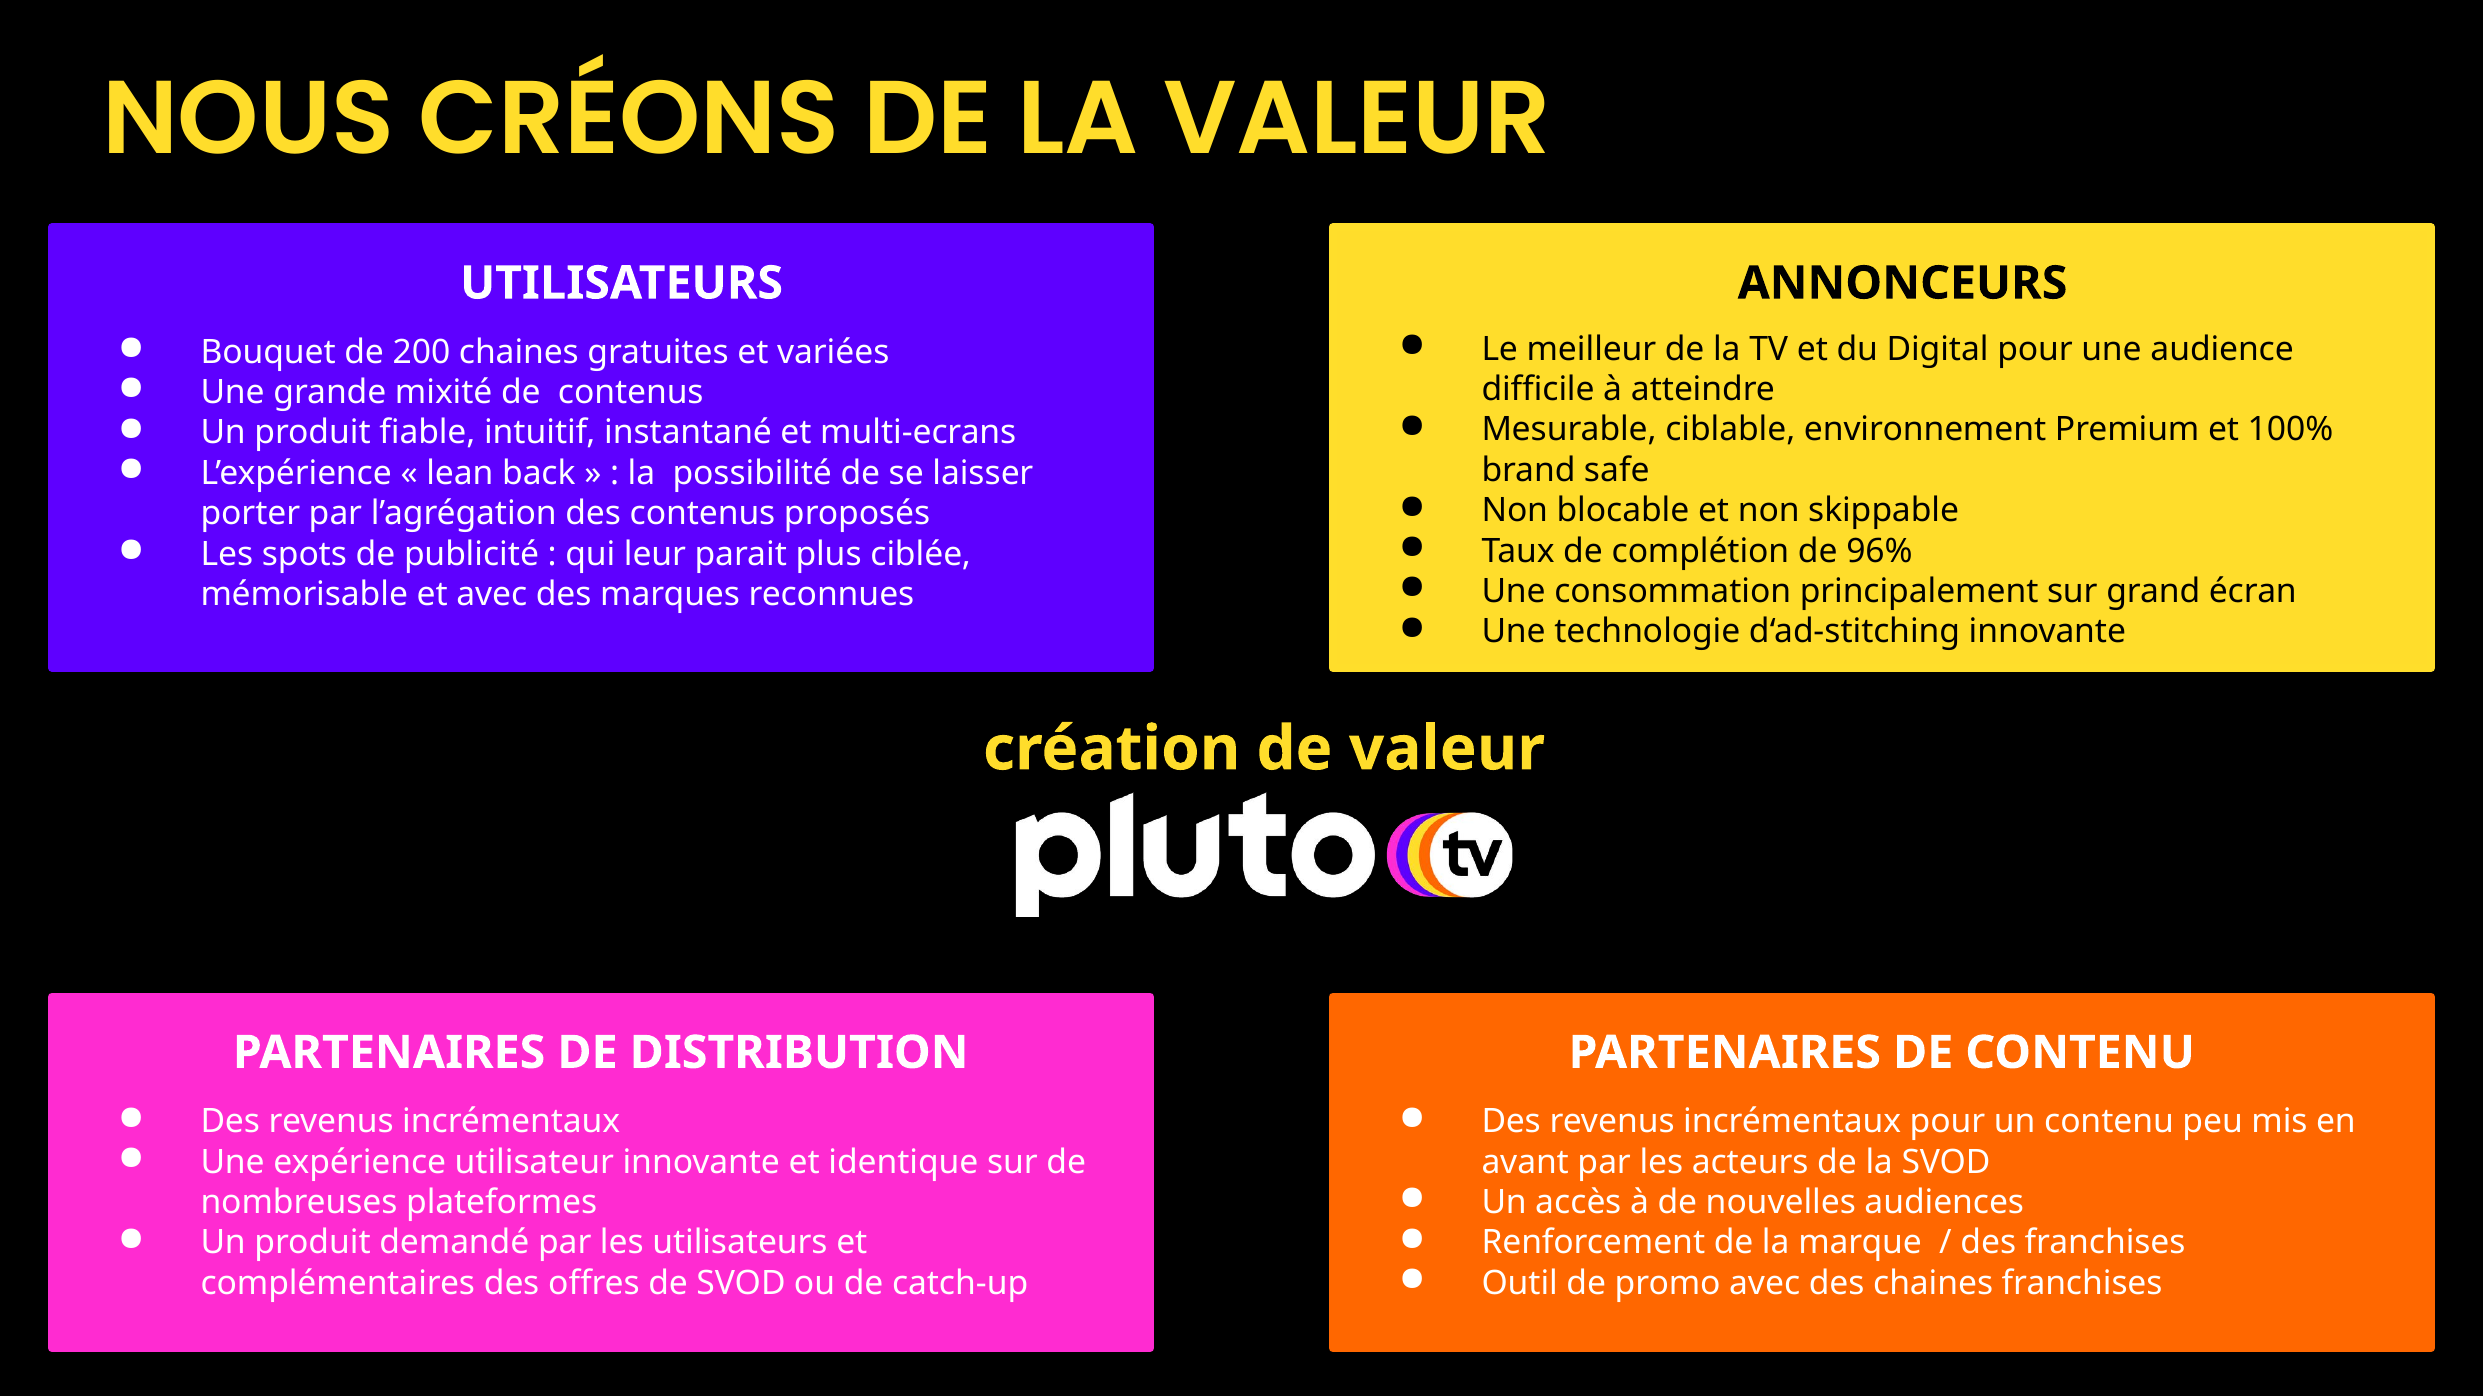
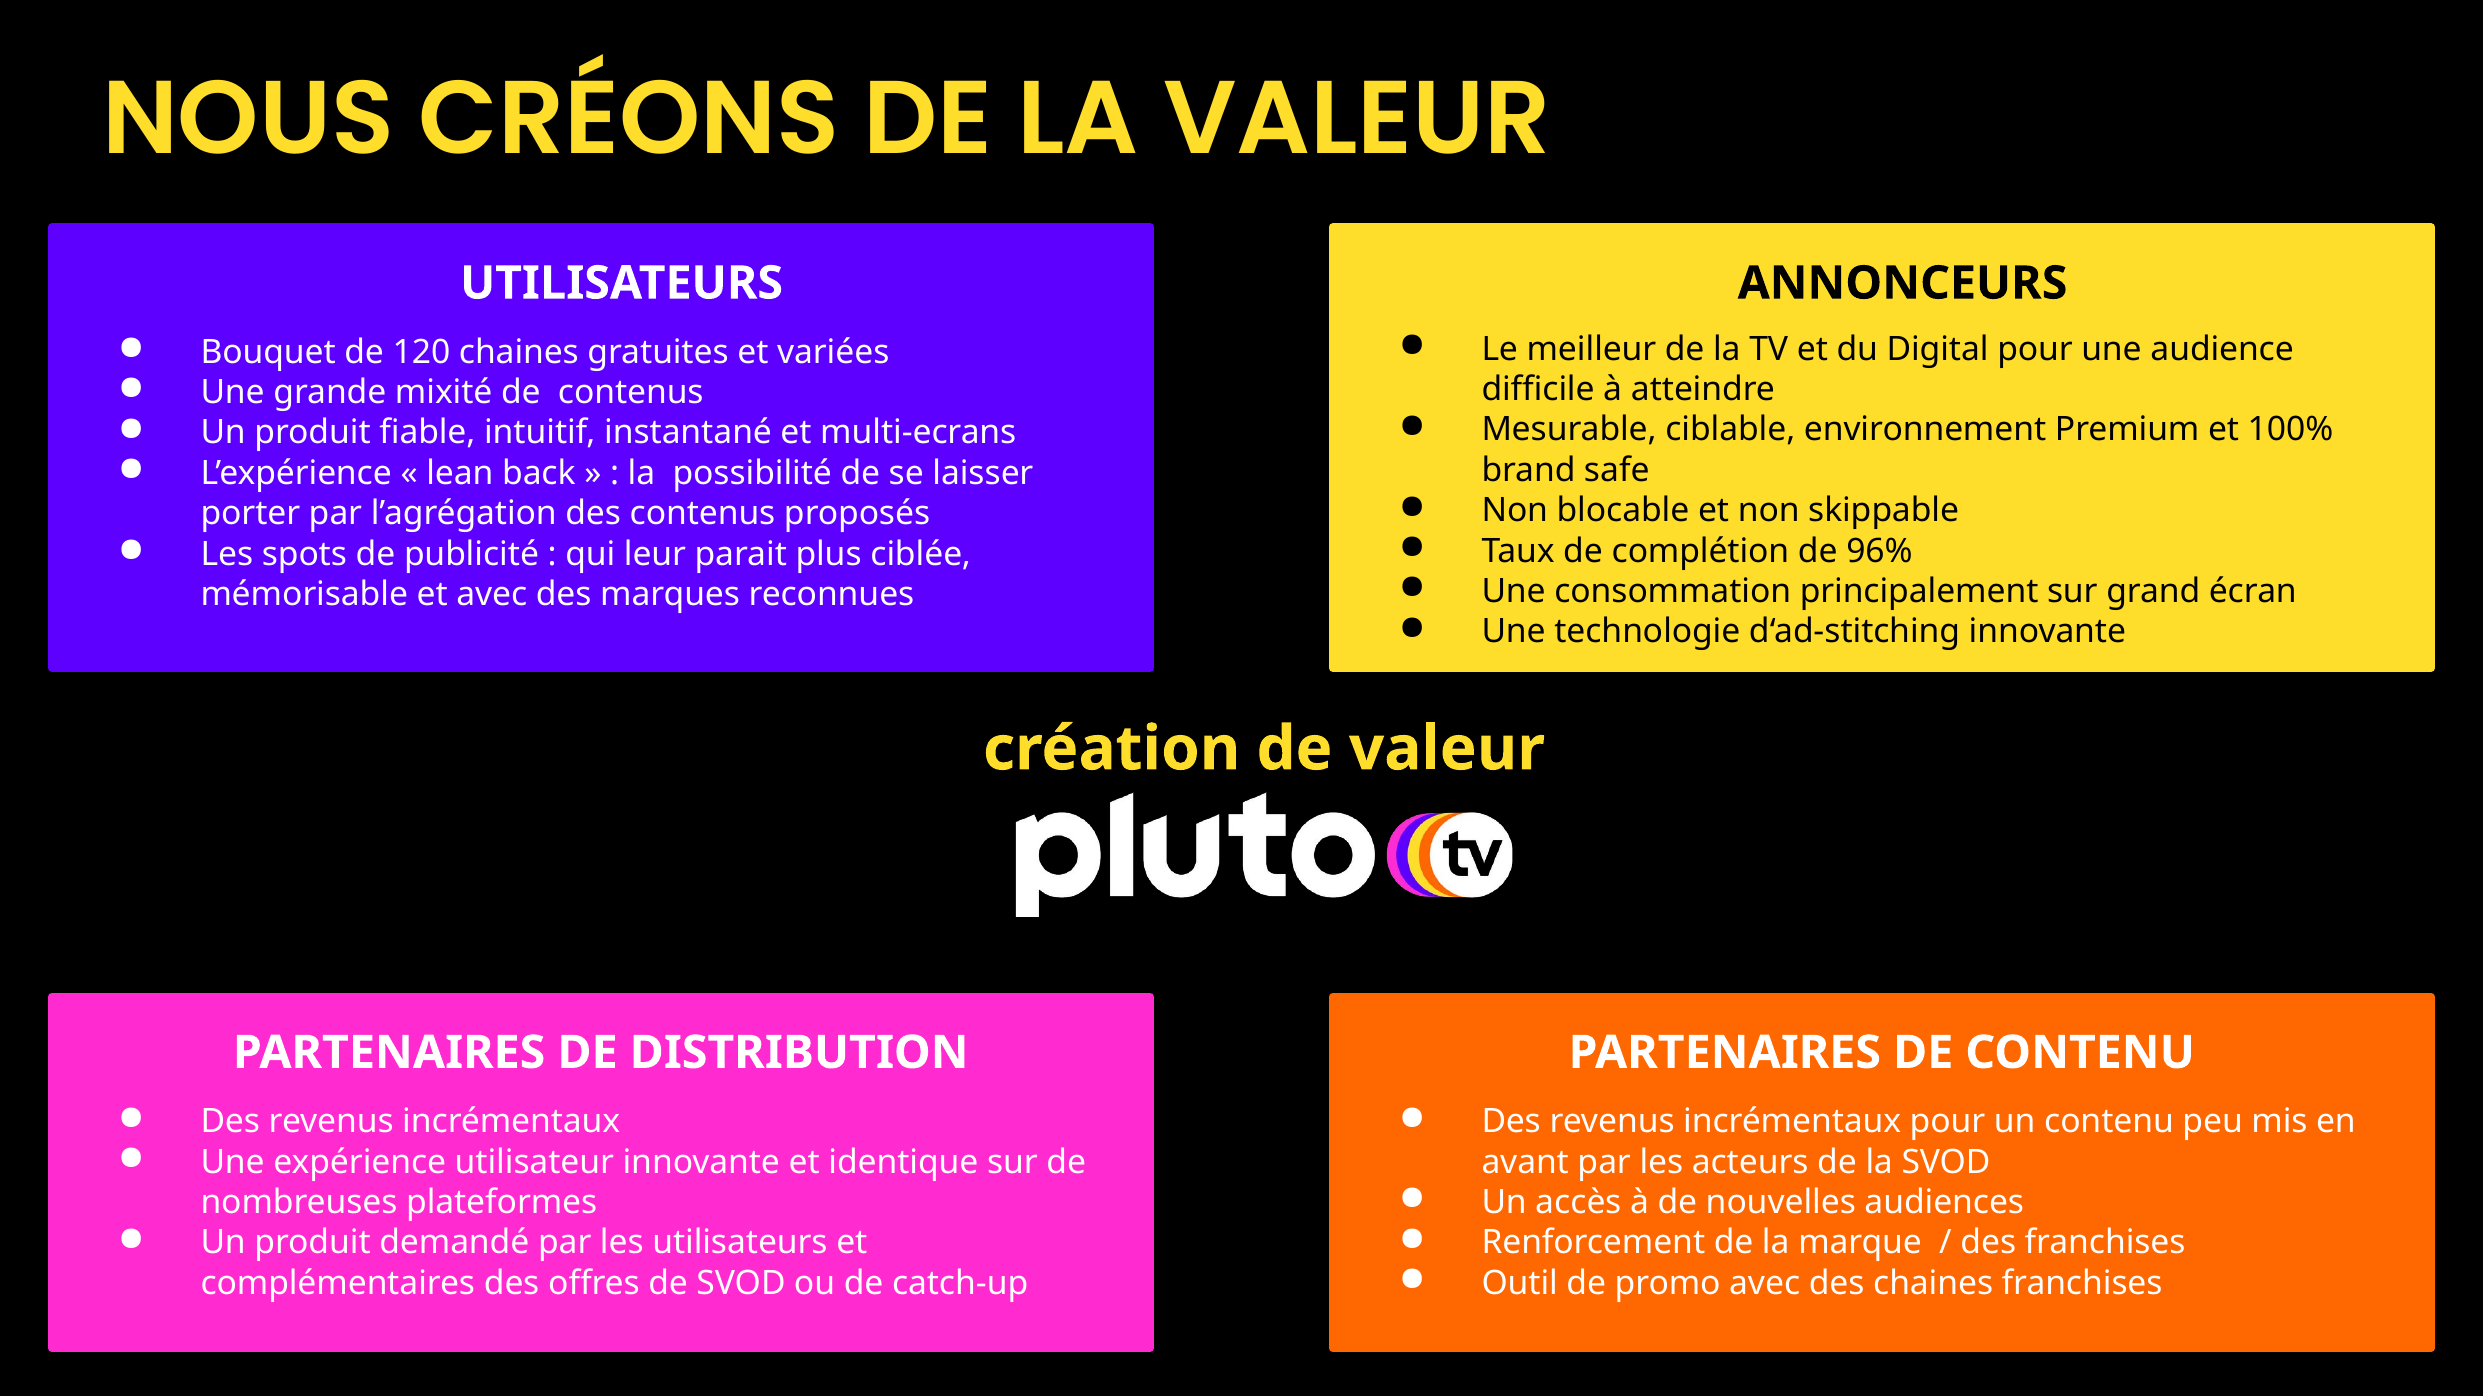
200: 200 -> 120
